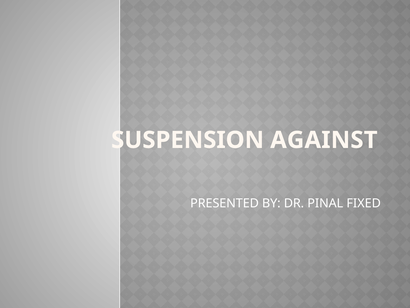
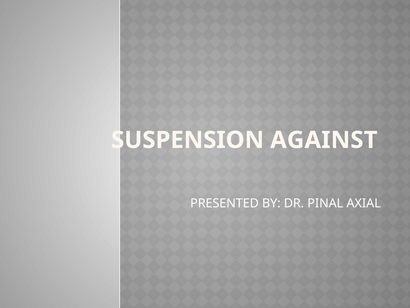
FIXED: FIXED -> AXIAL
